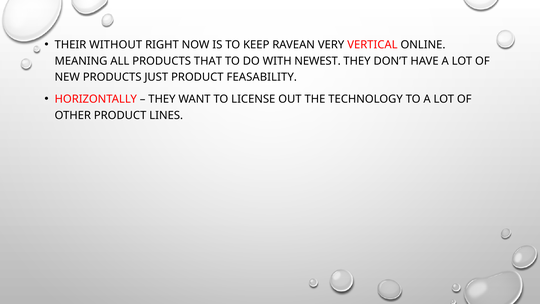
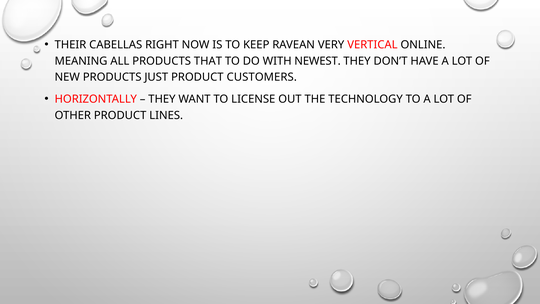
WITHOUT: WITHOUT -> CABELLAS
FEASABILITY: FEASABILITY -> CUSTOMERS
